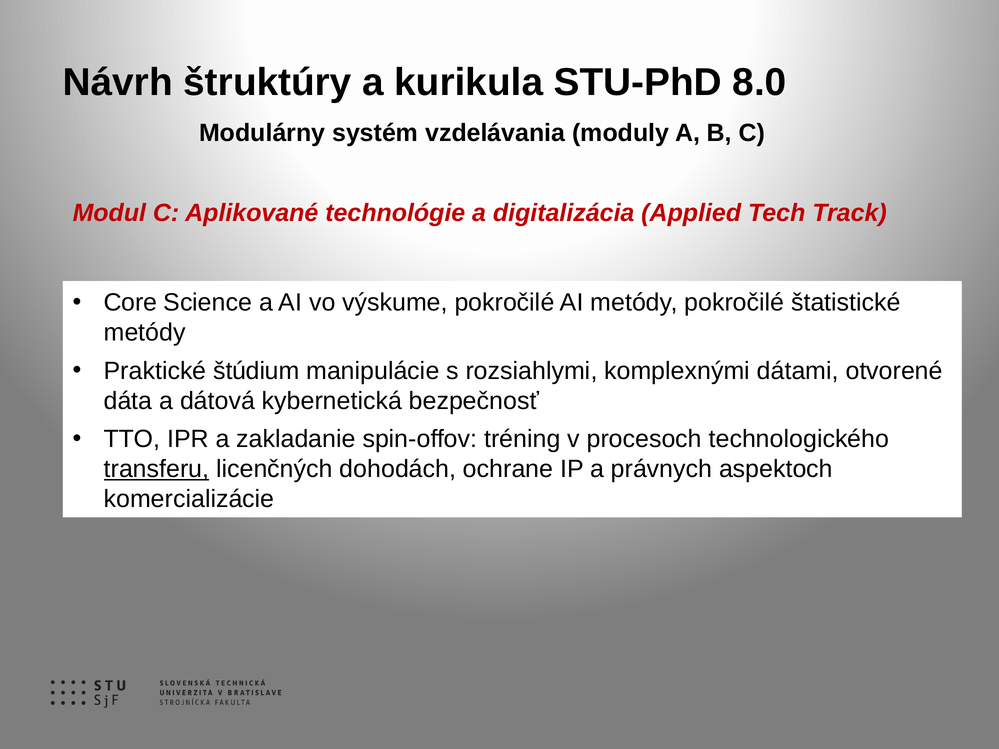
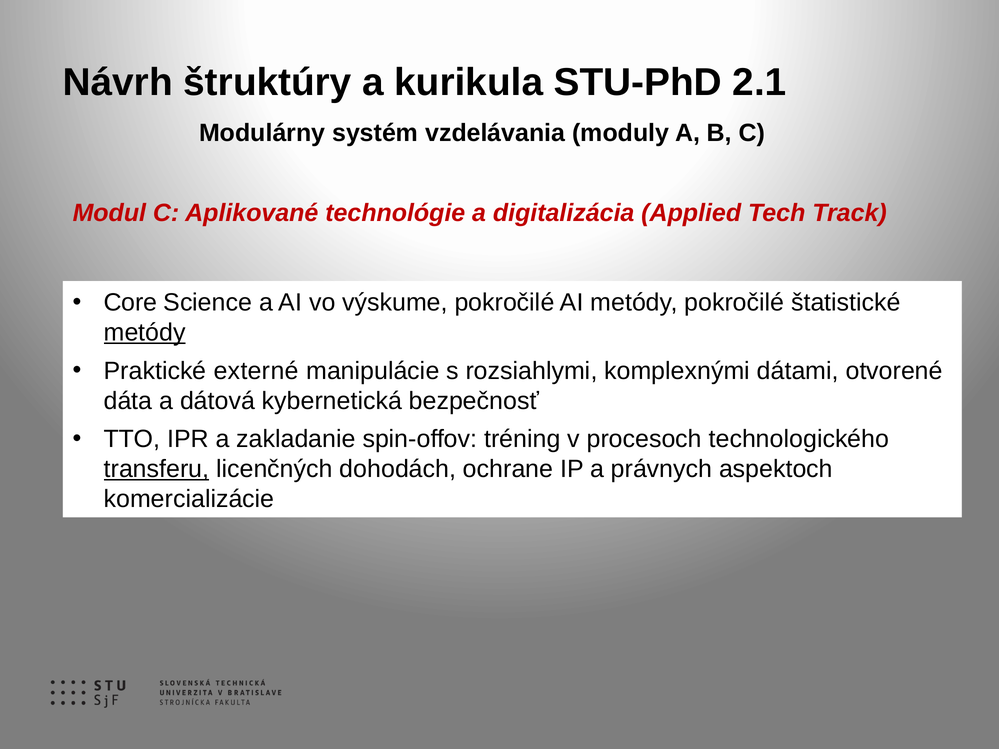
8.0: 8.0 -> 2.1
metódy at (145, 333) underline: none -> present
štúdium: štúdium -> externé
